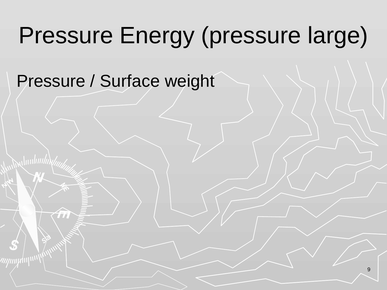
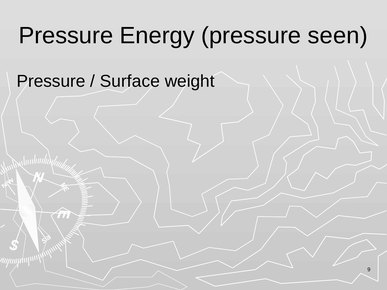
large: large -> seen
